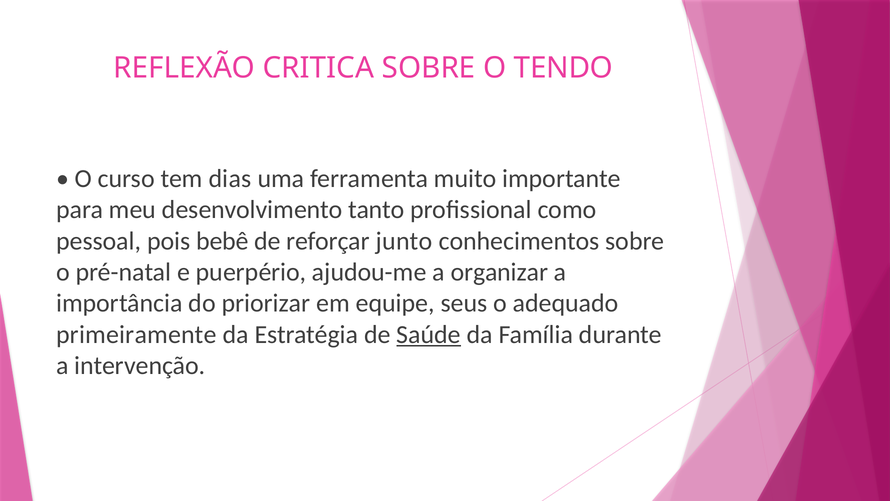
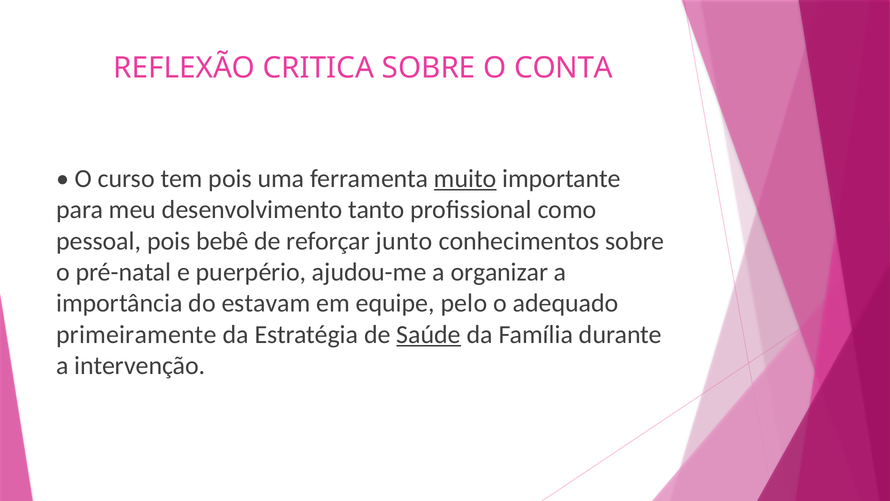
TENDO: TENDO -> CONTA
tem dias: dias -> pois
muito underline: none -> present
priorizar: priorizar -> estavam
seus: seus -> pelo
